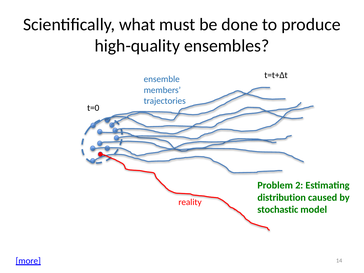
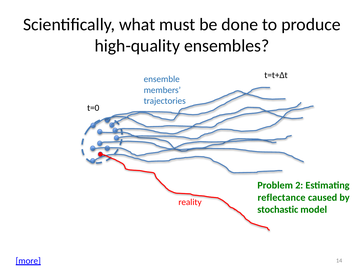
distribution: distribution -> reflectance
